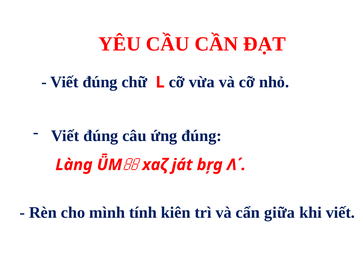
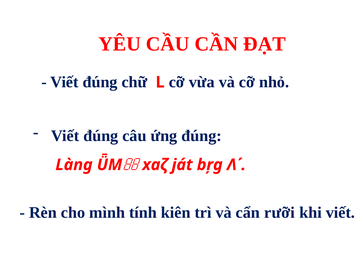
giữa: giữa -> rưỡi
